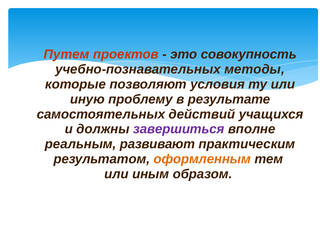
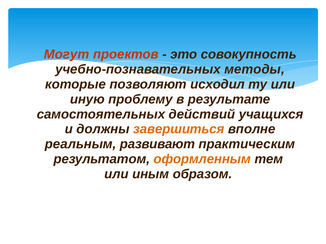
Путем: Путем -> Могут
условия: условия -> исходил
завершиться colour: purple -> orange
